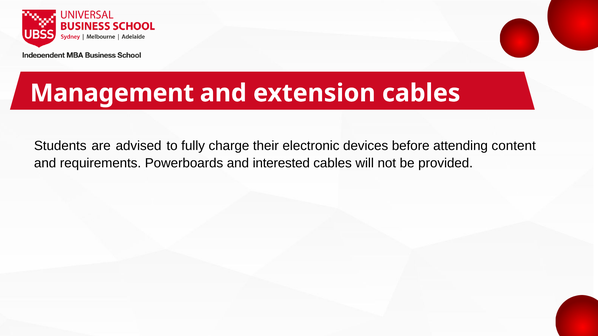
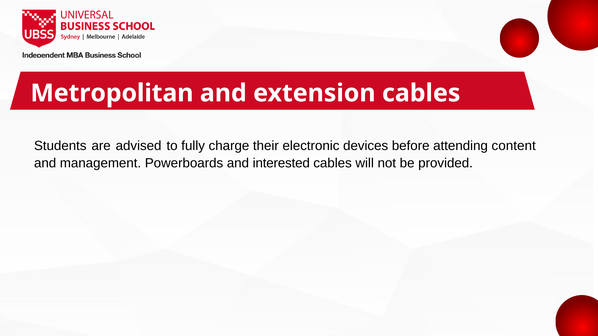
Management: Management -> Metropolitan
requirements: requirements -> management
